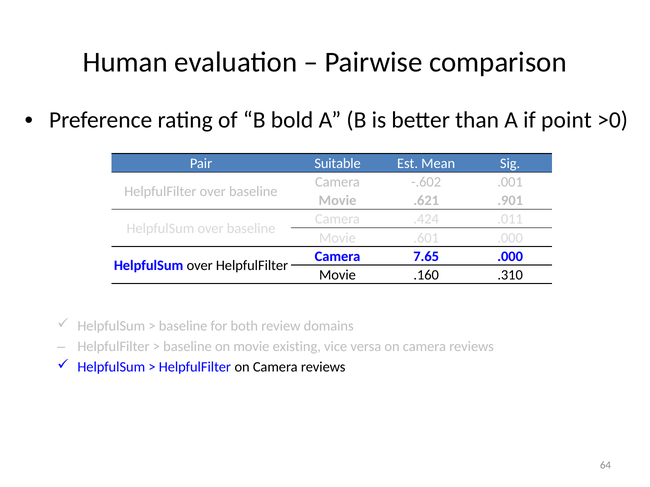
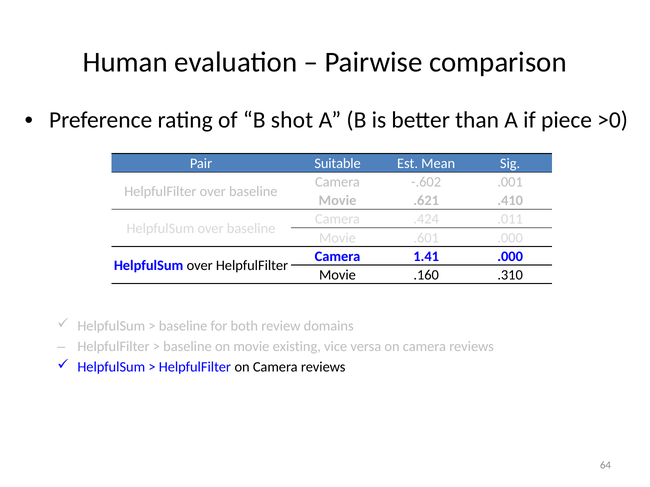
bold: bold -> shot
point: point -> piece
.901: .901 -> .410
7.65: 7.65 -> 1.41
